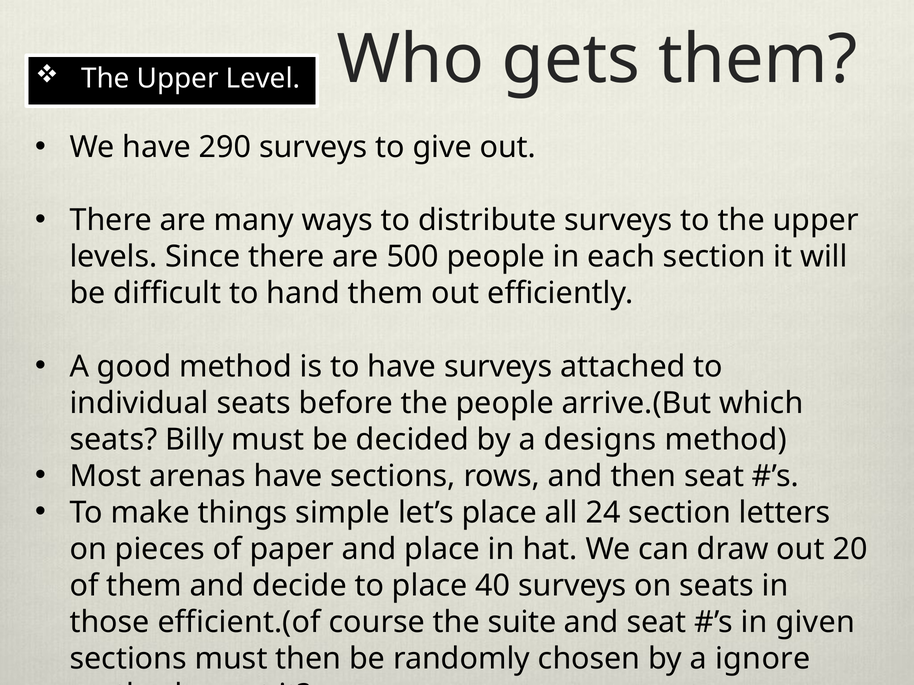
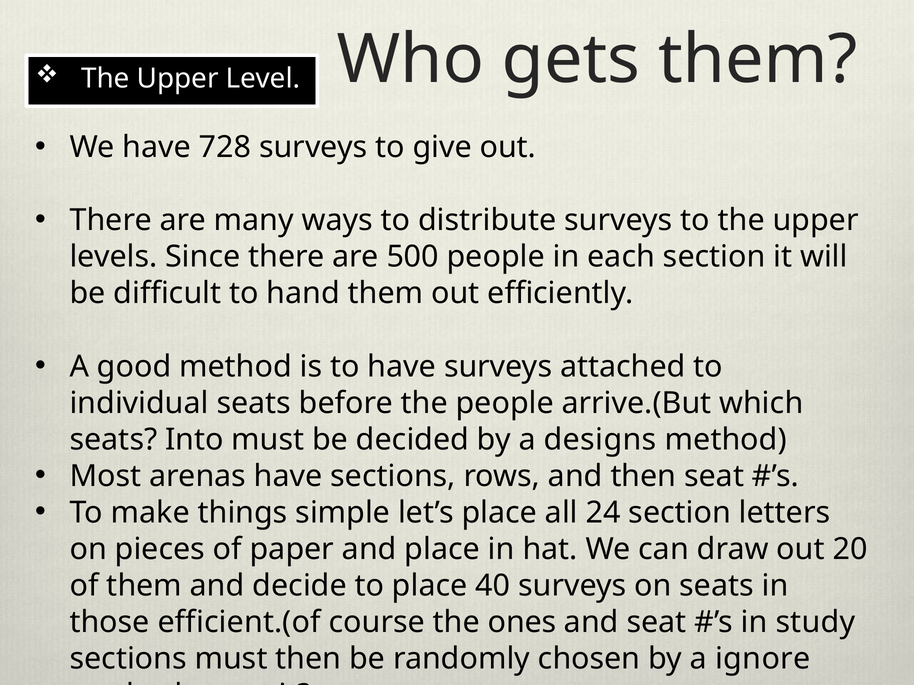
290: 290 -> 728
Billy: Billy -> Into
suite: suite -> ones
given: given -> study
